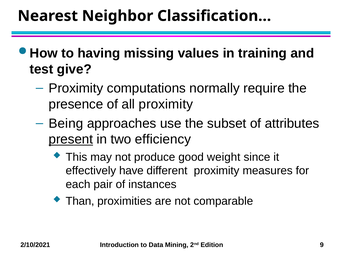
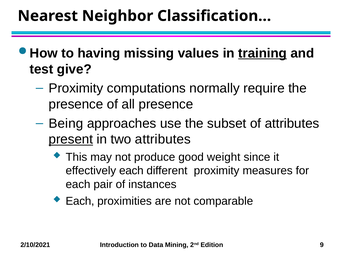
training underline: none -> present
all proximity: proximity -> presence
two efficiency: efficiency -> attributes
effectively have: have -> each
Than at (80, 201): Than -> Each
